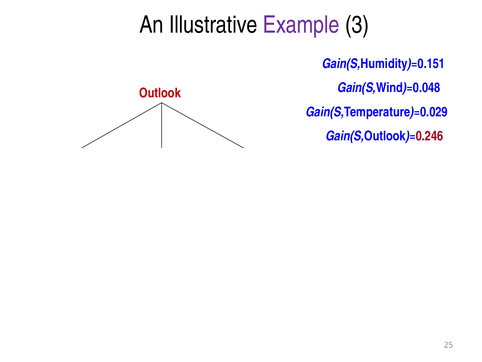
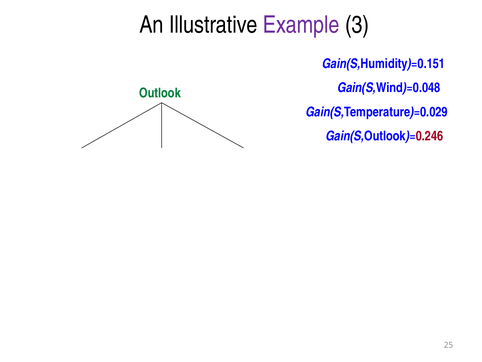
Outlook colour: red -> green
